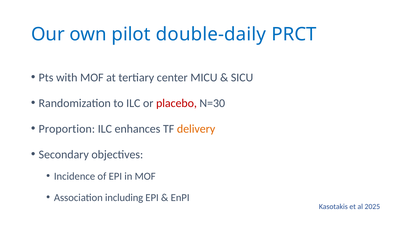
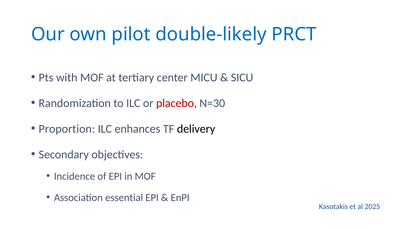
double-daily: double-daily -> double-likely
delivery colour: orange -> black
including: including -> essential
